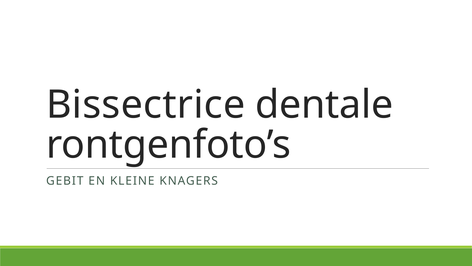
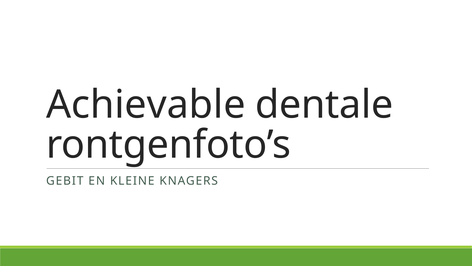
Bissectrice: Bissectrice -> Achievable
